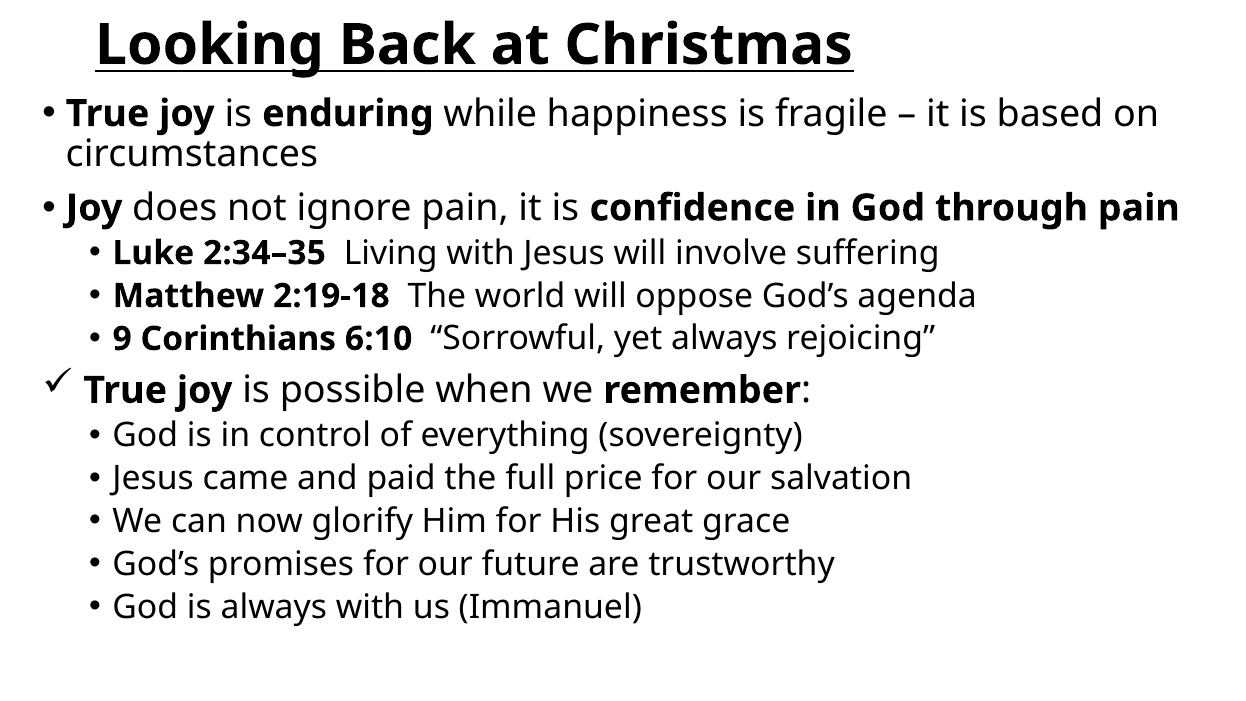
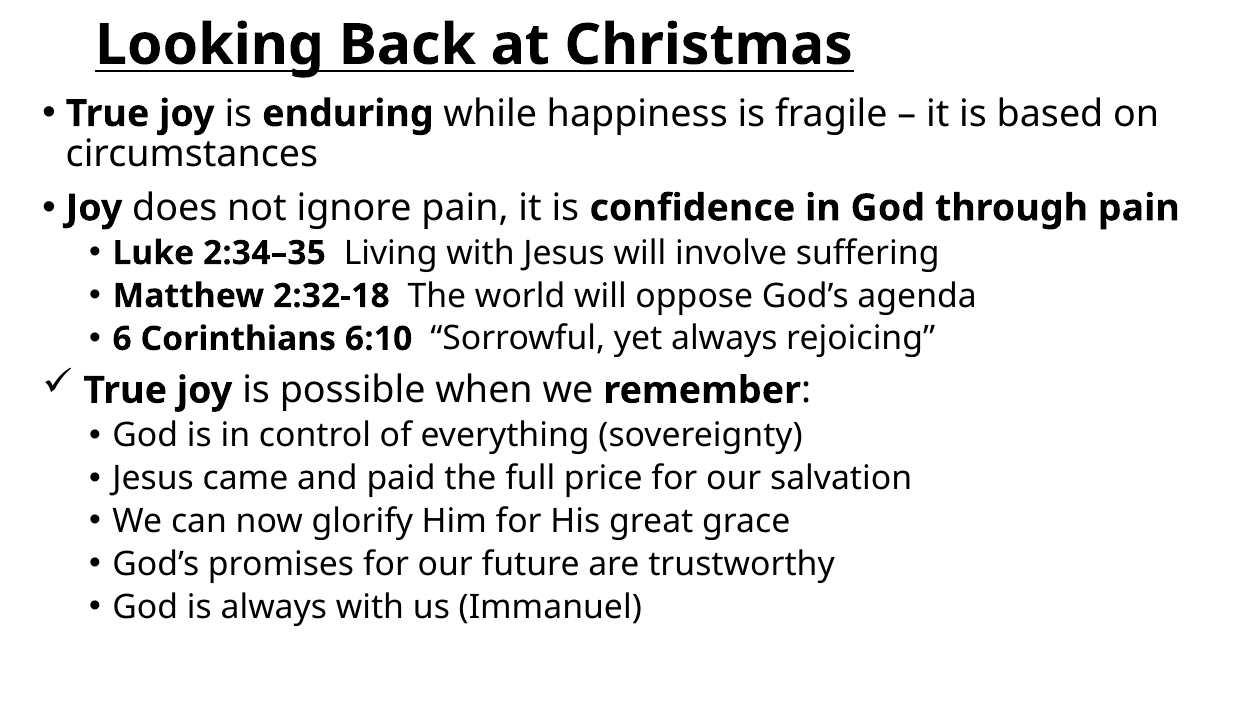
2:19-18: 2:19-18 -> 2:32-18
9: 9 -> 6
